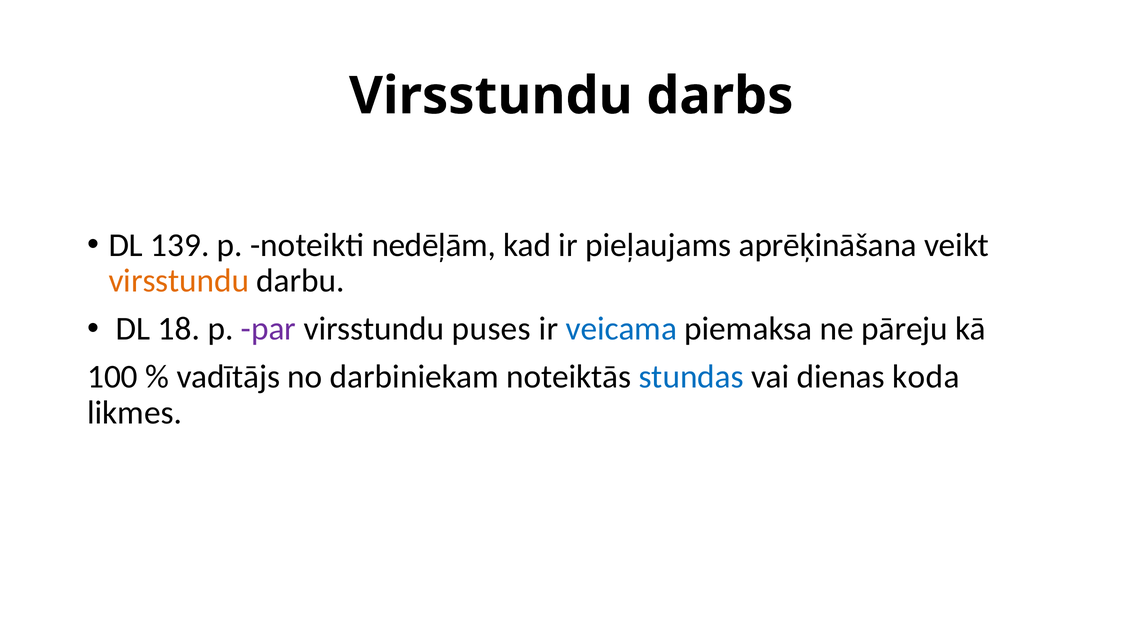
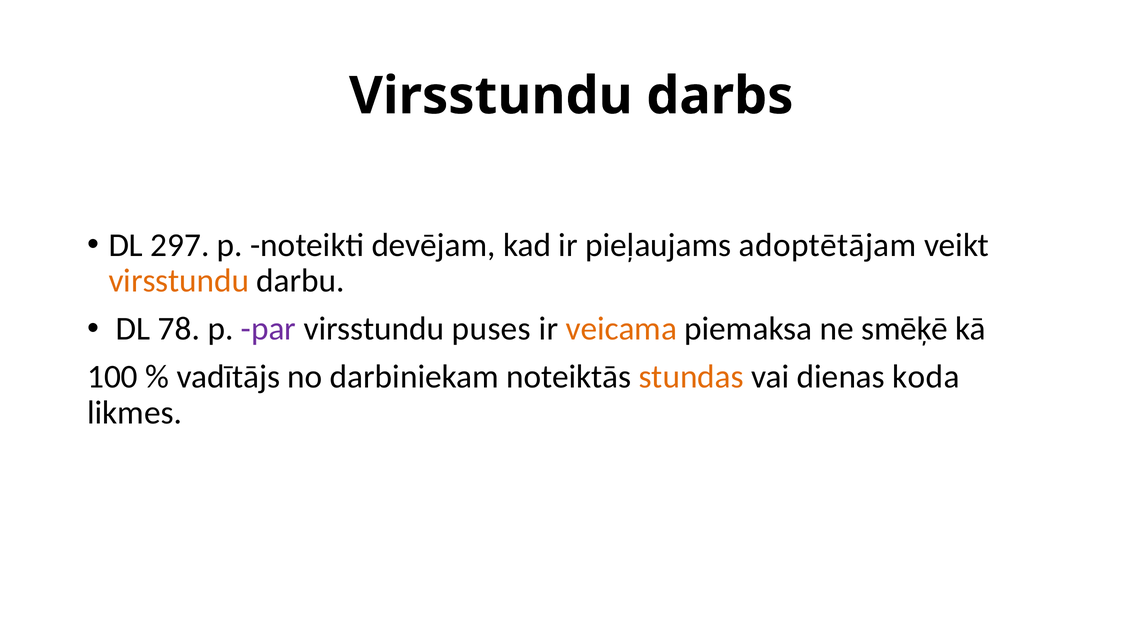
139: 139 -> 297
nedēļām: nedēļām -> devējam
aprēķināšana: aprēķināšana -> adoptētājam
18: 18 -> 78
veicama colour: blue -> orange
pāreju: pāreju -> smēķē
stundas colour: blue -> orange
